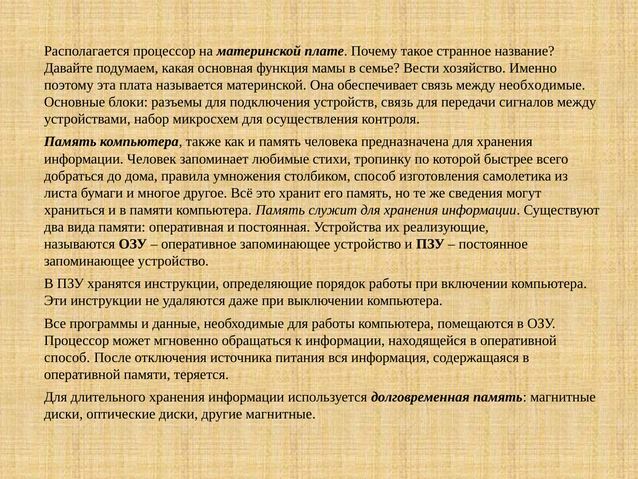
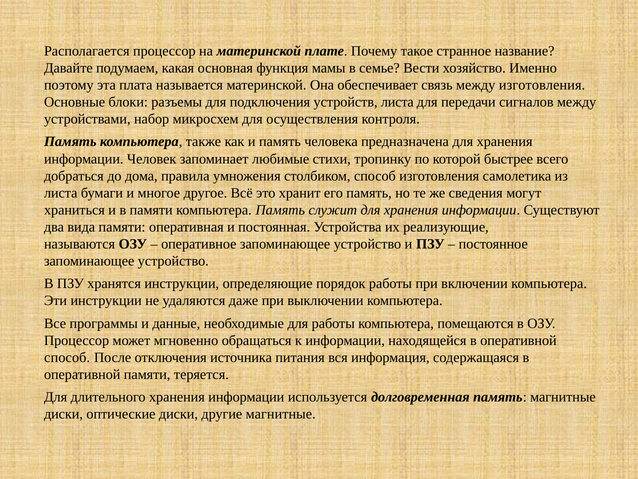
между необходимые: необходимые -> изготовления
устройств связь: связь -> листа
